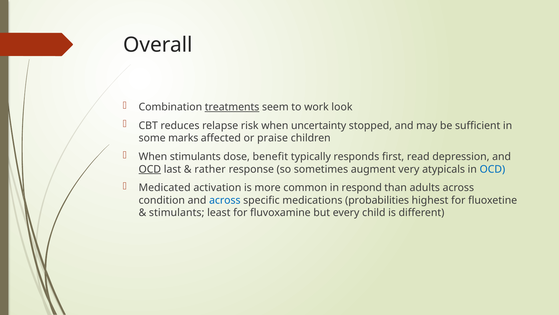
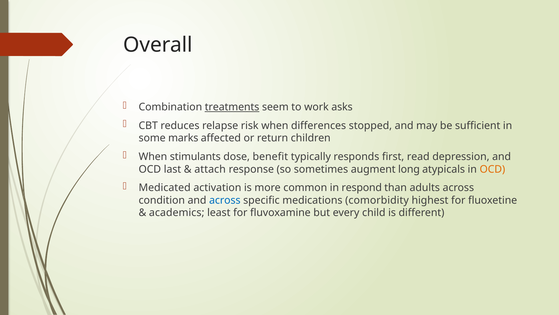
look: look -> asks
uncertainty: uncertainty -> differences
praise: praise -> return
OCD at (150, 169) underline: present -> none
rather: rather -> attach
very: very -> long
OCD at (492, 169) colour: blue -> orange
probabilities: probabilities -> comorbidity
stimulants at (177, 212): stimulants -> academics
